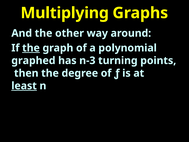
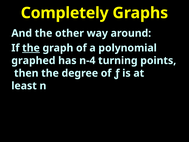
Multiplying: Multiplying -> Completely
n-3: n-3 -> n-4
least underline: present -> none
